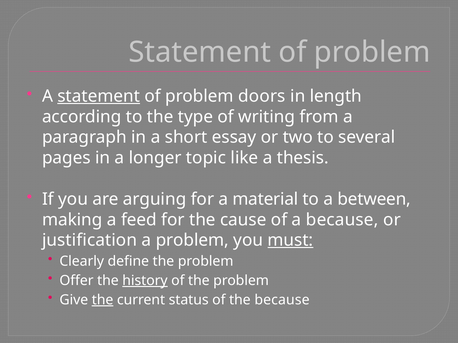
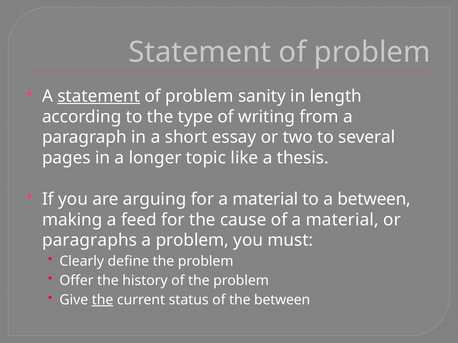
doors: doors -> sanity
of a because: because -> material
justification: justification -> paragraphs
must underline: present -> none
history underline: present -> none
the because: because -> between
